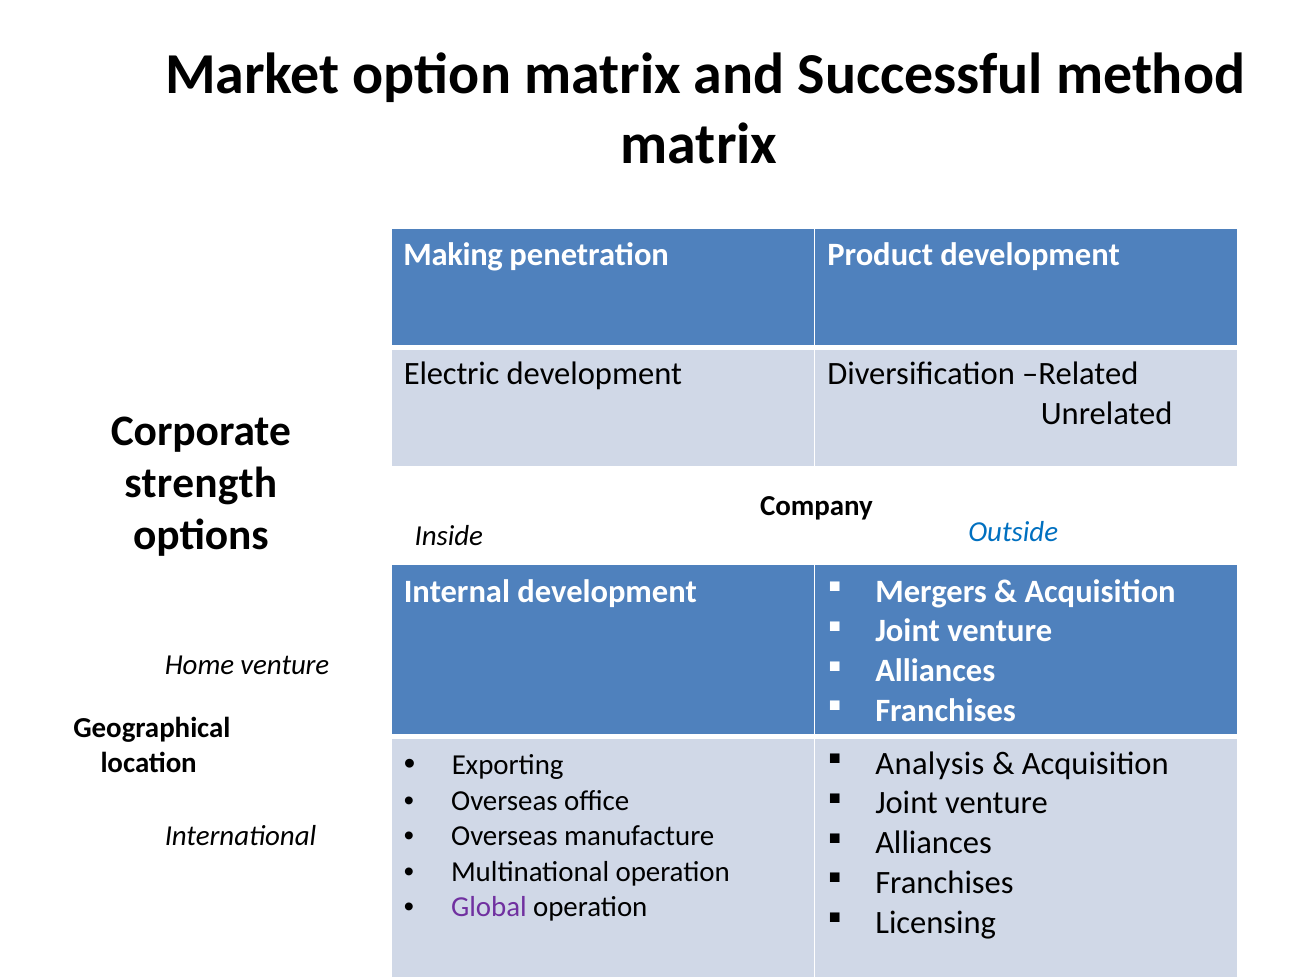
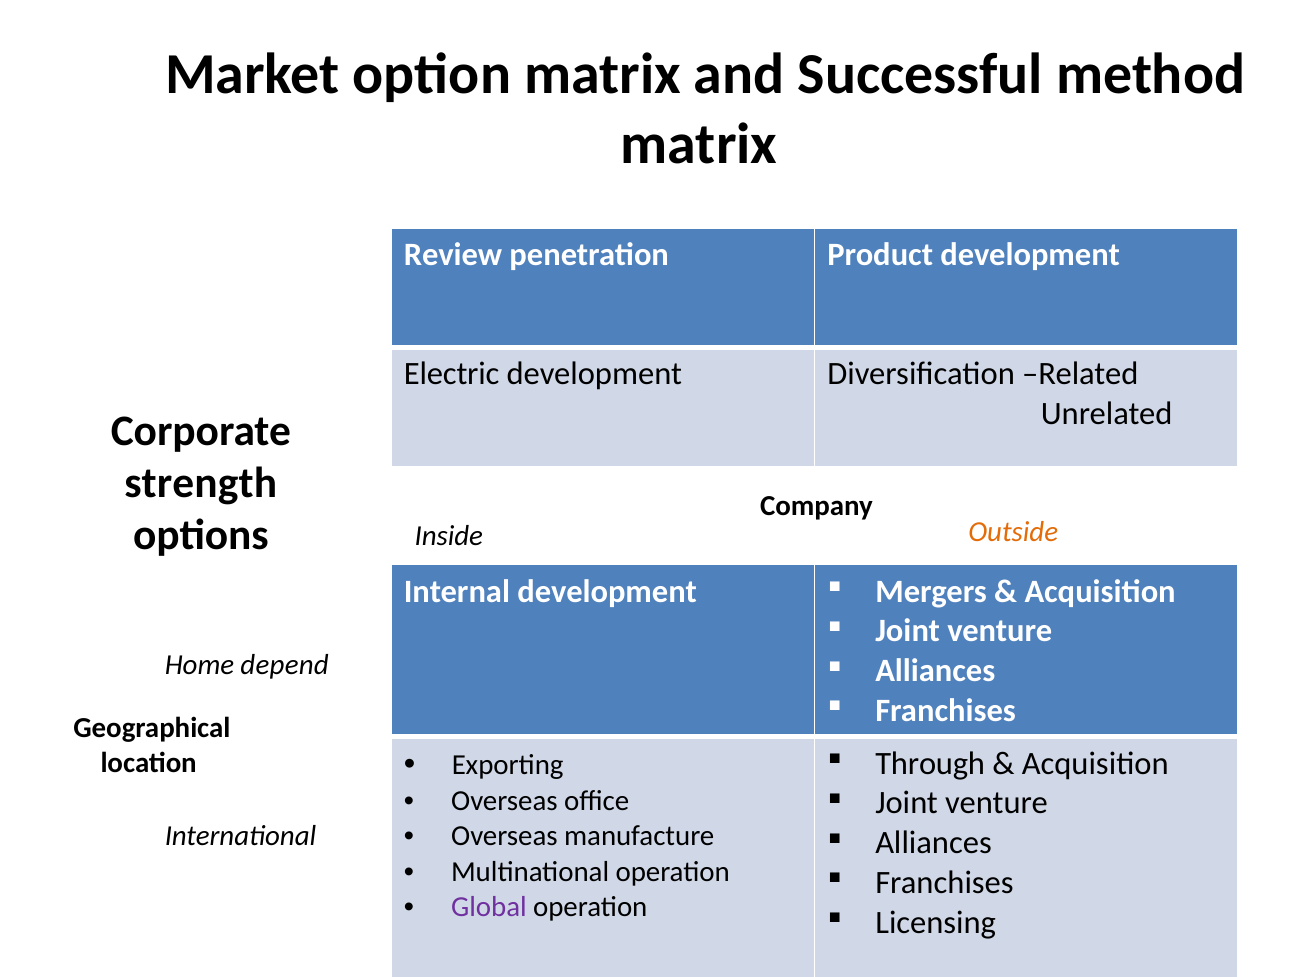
Making: Making -> Review
Outside colour: blue -> orange
Home venture: venture -> depend
Analysis: Analysis -> Through
